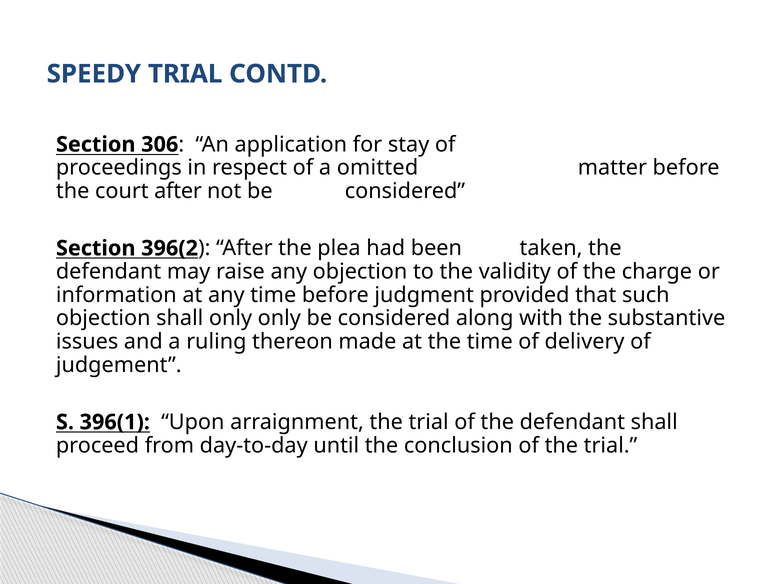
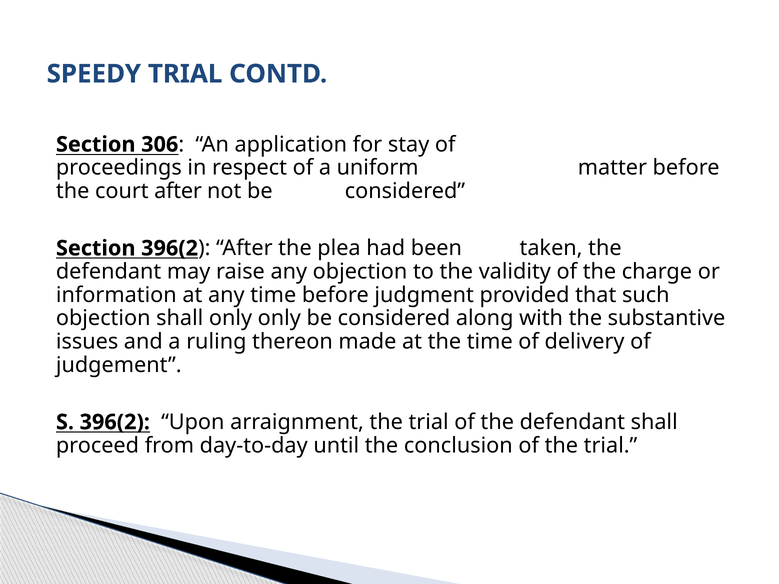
omitted: omitted -> uniform
S 396(1: 396(1 -> 396(2
